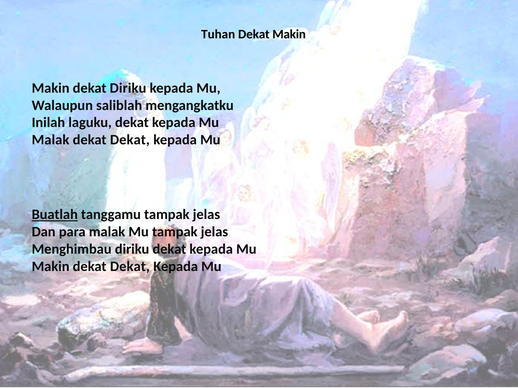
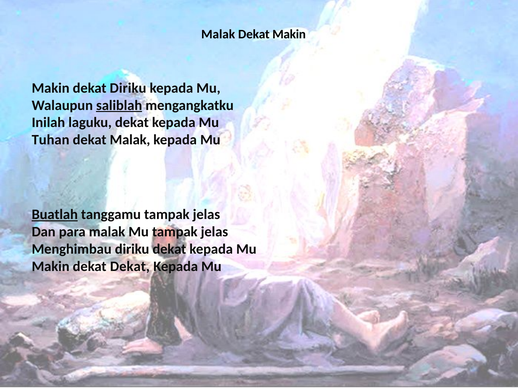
Tuhan at (218, 34): Tuhan -> Malak
saliblah underline: none -> present
Malak at (51, 140): Malak -> Tuhan
Dekat at (130, 140): Dekat -> Malak
